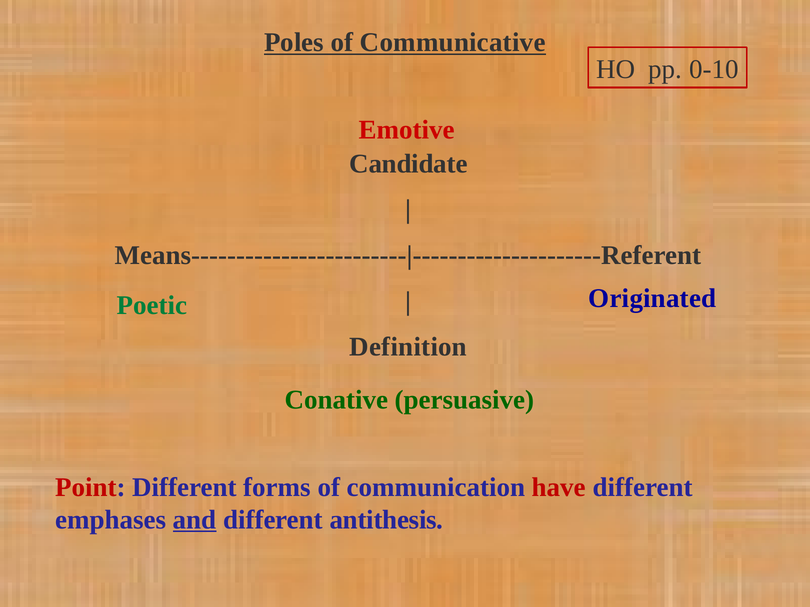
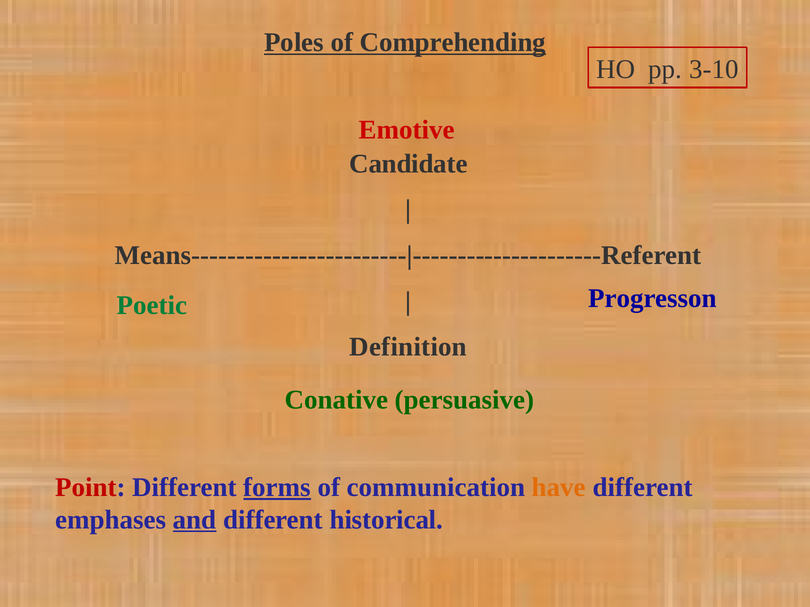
Communicative: Communicative -> Comprehending
0-10: 0-10 -> 3-10
Originated: Originated -> Progresson
forms underline: none -> present
have colour: red -> orange
antithesis: antithesis -> historical
